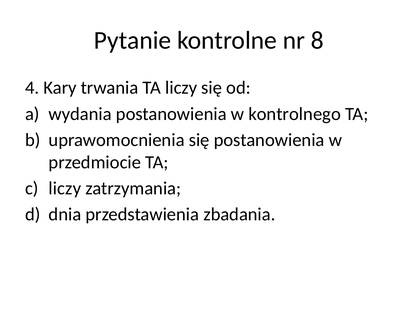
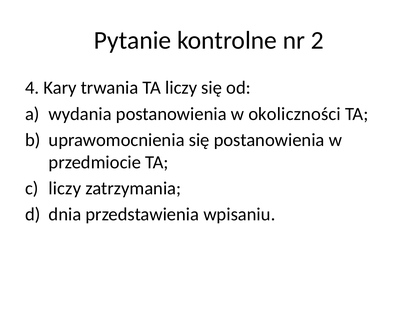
8: 8 -> 2
kontrolnego: kontrolnego -> okoliczności
zbadania: zbadania -> wpisaniu
